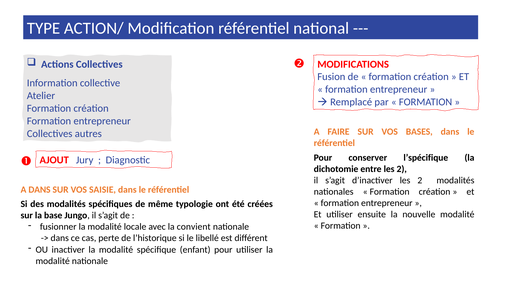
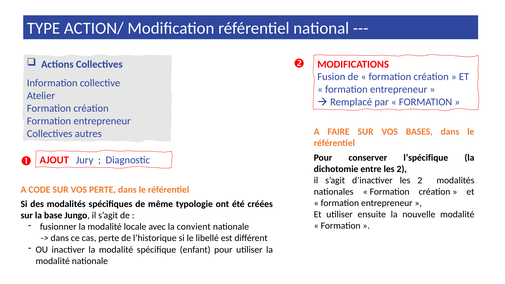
A DANS: DANS -> CODE
VOS SAISIE: SAISIE -> PERTE
